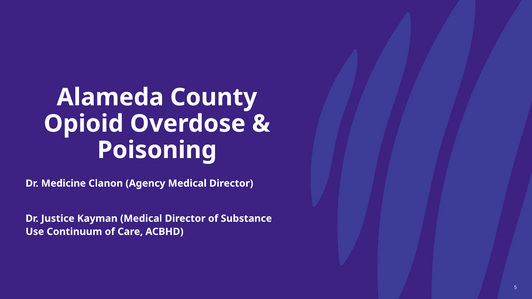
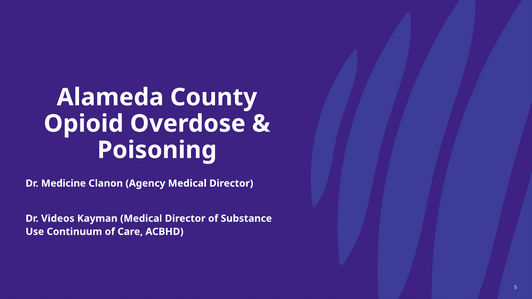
Justice: Justice -> Videos
